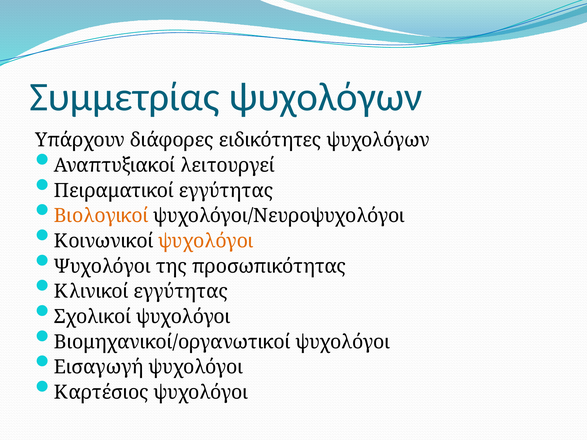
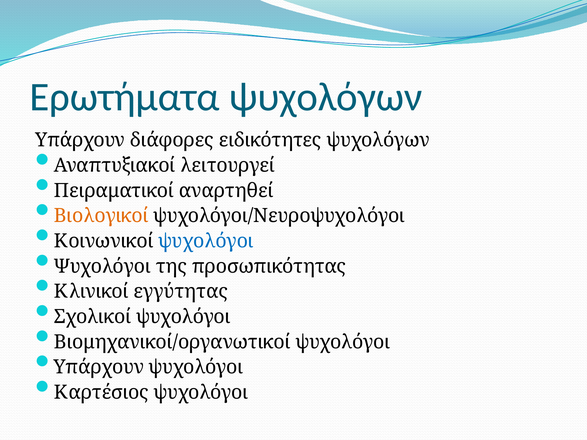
Συμμετρίας: Συμμετρίας -> Ερωτήματα
Πειραματικοί εγγύτητας: εγγύτητας -> αναρτηθεί
ψυχολόγοι at (206, 241) colour: orange -> blue
Εισαγωγή at (99, 367): Εισαγωγή -> Υπάρχουν
